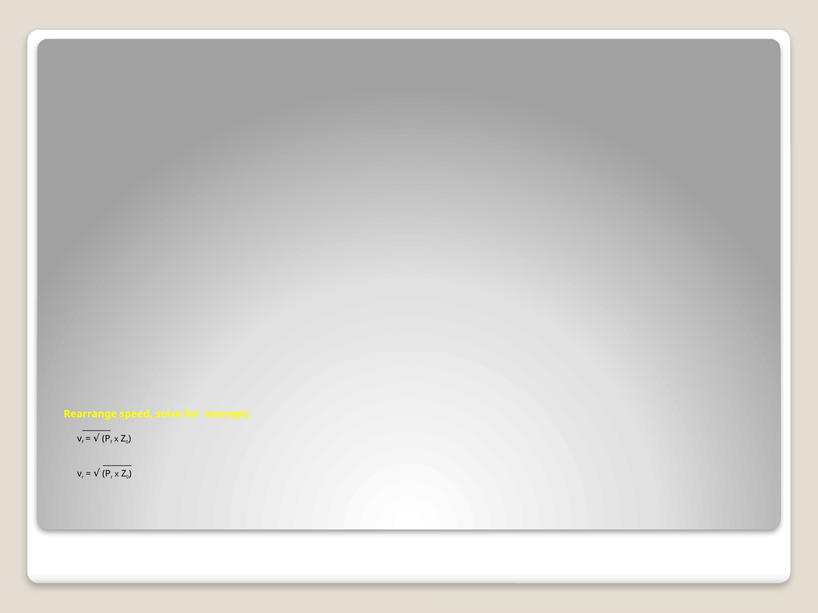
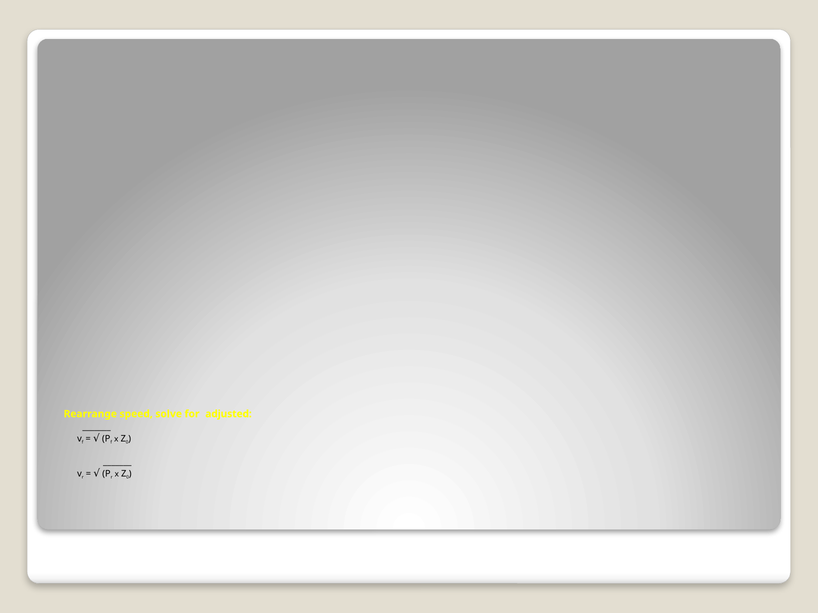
isotropic: isotropic -> adjusted
